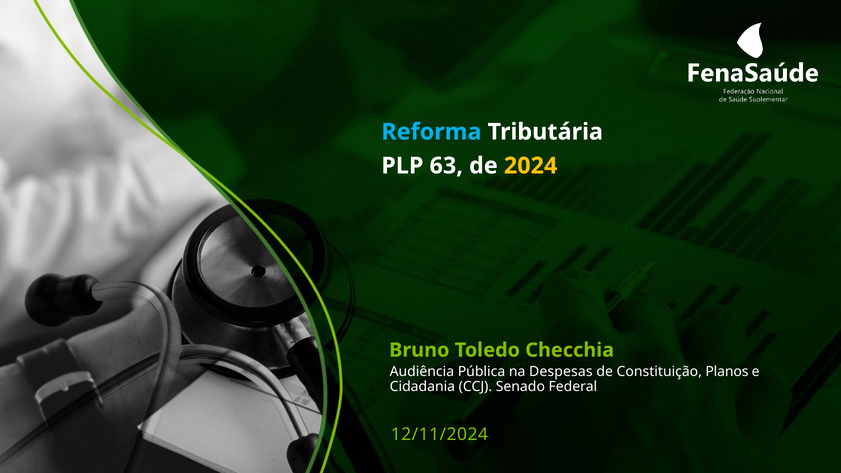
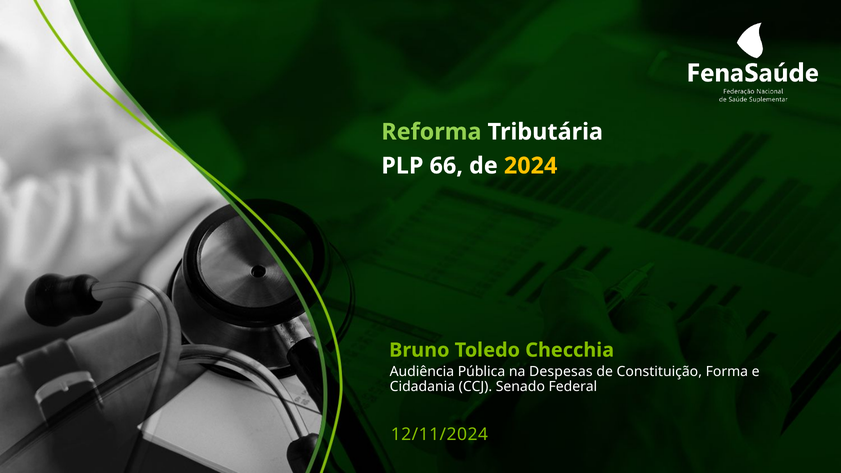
Reforma colour: light blue -> light green
63: 63 -> 66
Planos: Planos -> Forma
